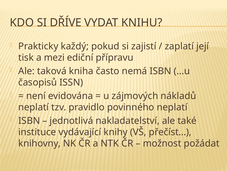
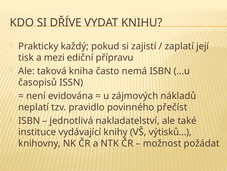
povinného neplatí: neplatí -> přečíst
přečíst…: přečíst… -> výtisků…
